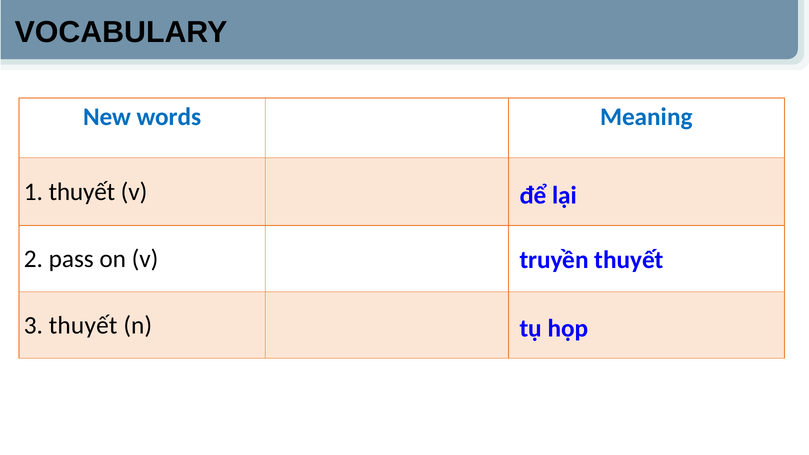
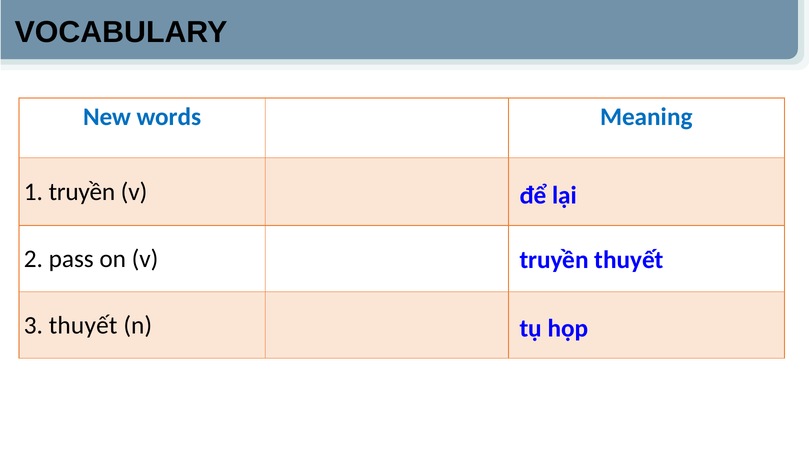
1 thuyết: thuyết -> truyền
